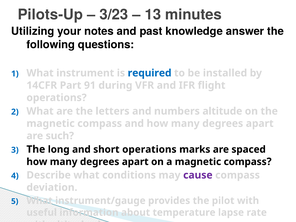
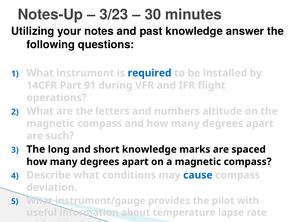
Pilots-Up: Pilots-Up -> Notes-Up
13: 13 -> 30
short operations: operations -> knowledge
cause colour: purple -> blue
